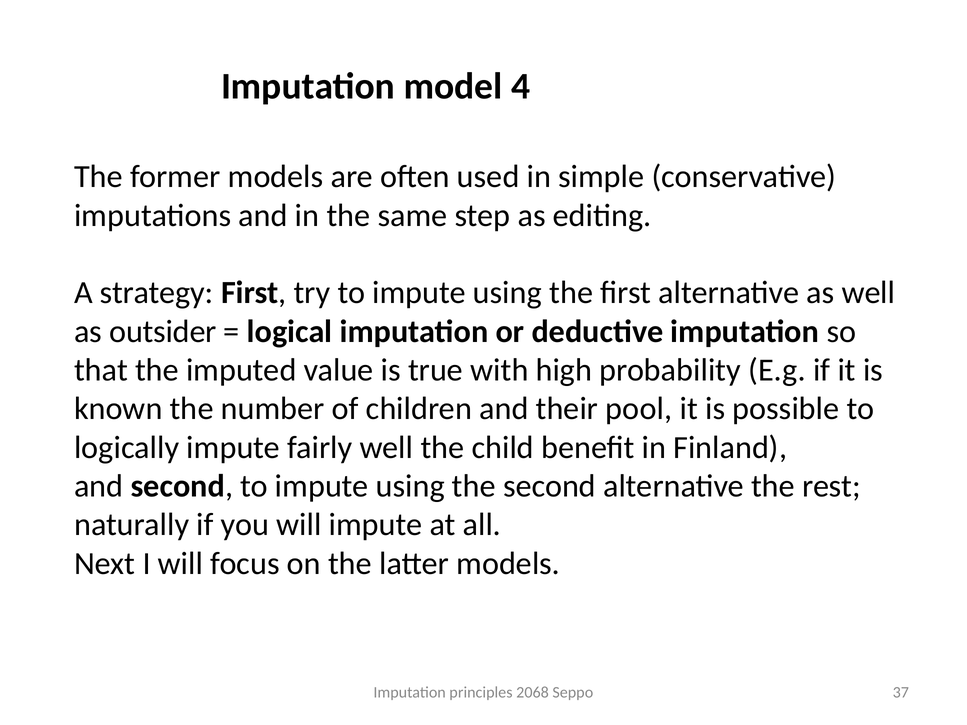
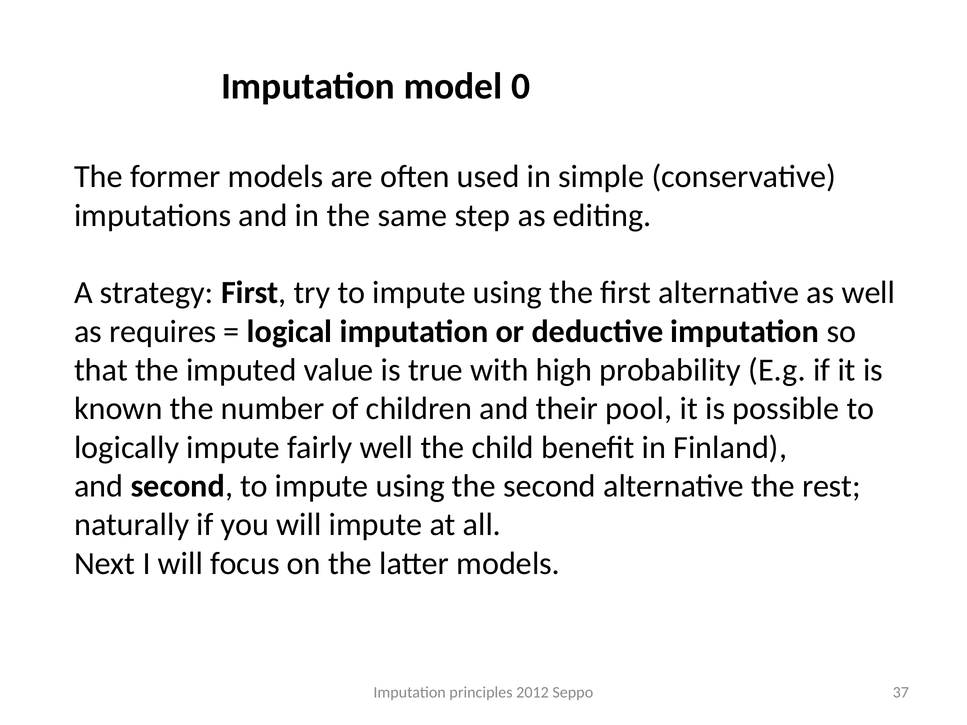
4: 4 -> 0
outsider: outsider -> requires
2068: 2068 -> 2012
